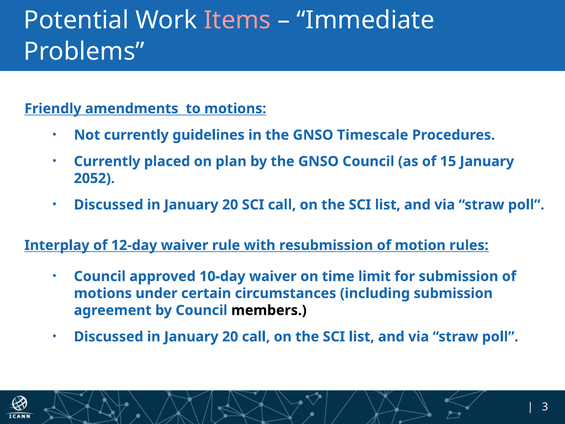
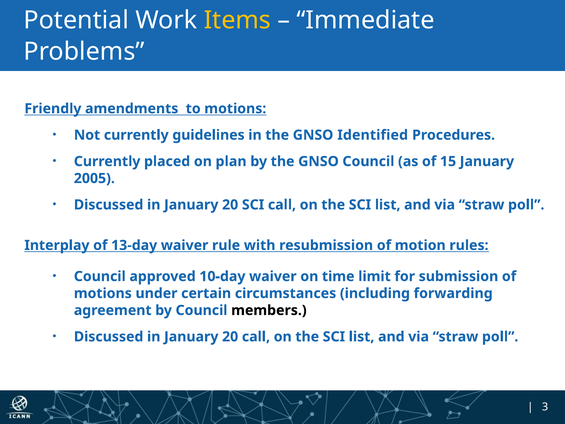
Items colour: pink -> yellow
Timescale: Timescale -> Identified
2052: 2052 -> 2005
12-day: 12-day -> 13-day
including submission: submission -> forwarding
